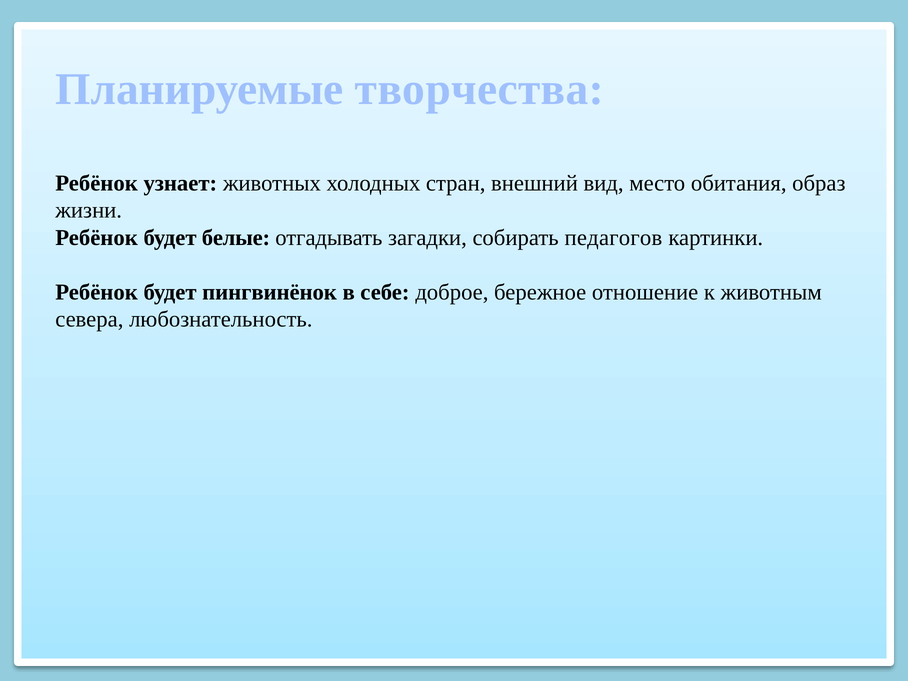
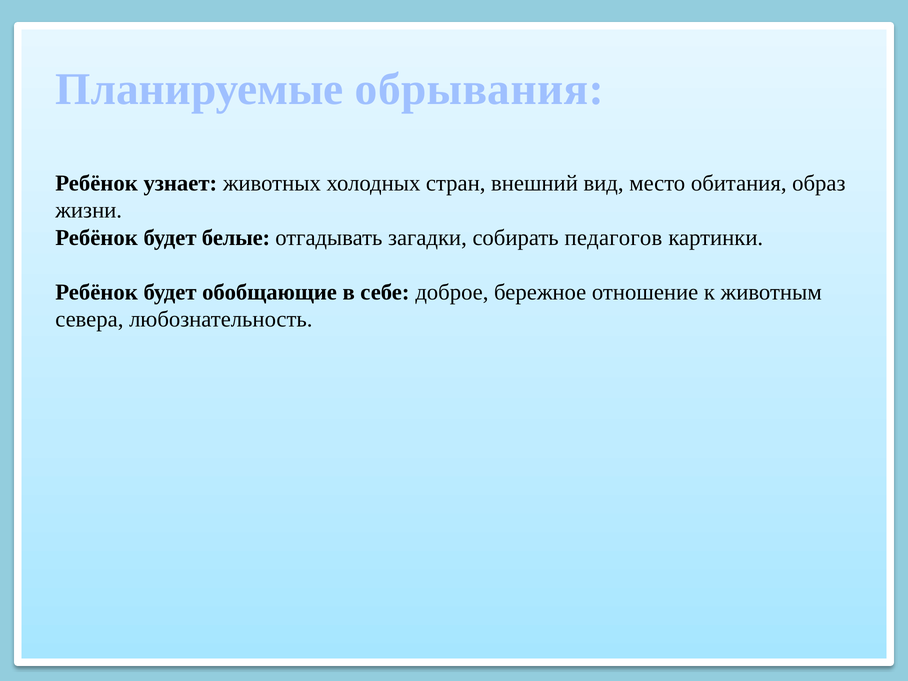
творчества: творчества -> обрывания
пингвинёнок: пингвинёнок -> обобщающие
